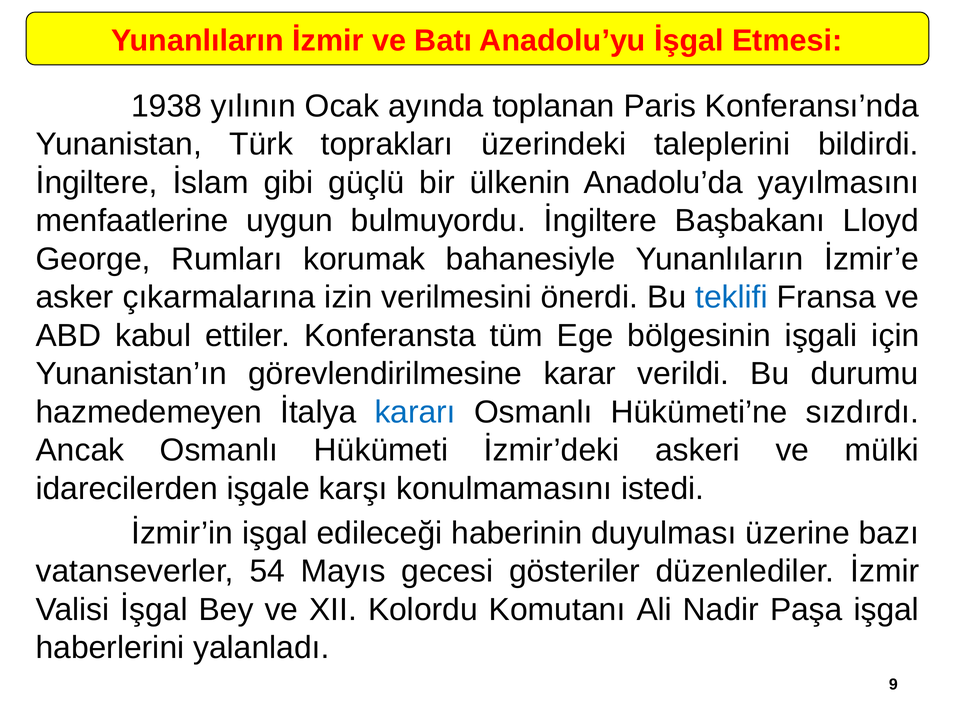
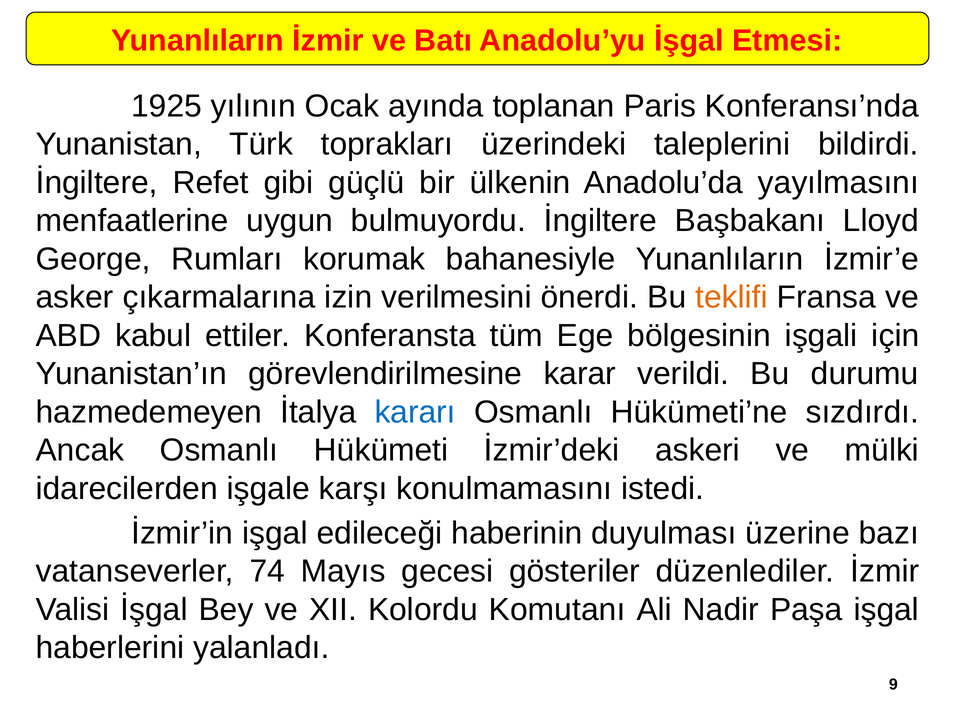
1938: 1938 -> 1925
İslam: İslam -> Refet
teklifi colour: blue -> orange
54: 54 -> 74
